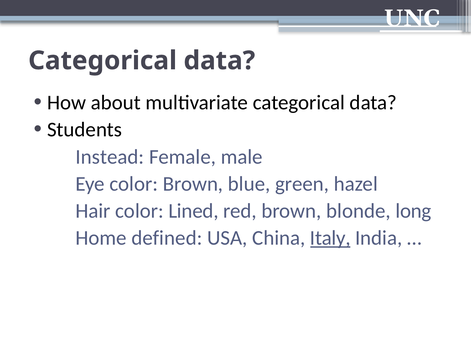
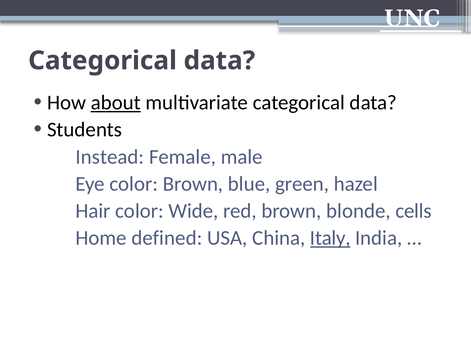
about underline: none -> present
Lined: Lined -> Wide
long: long -> cells
